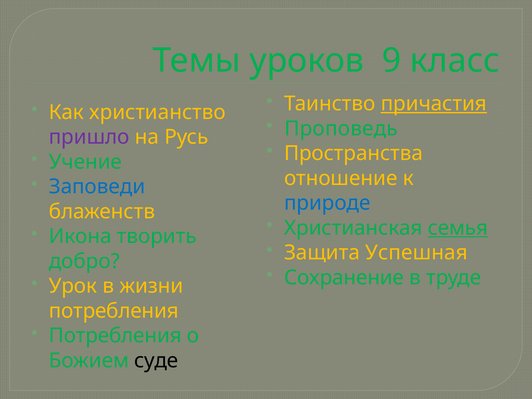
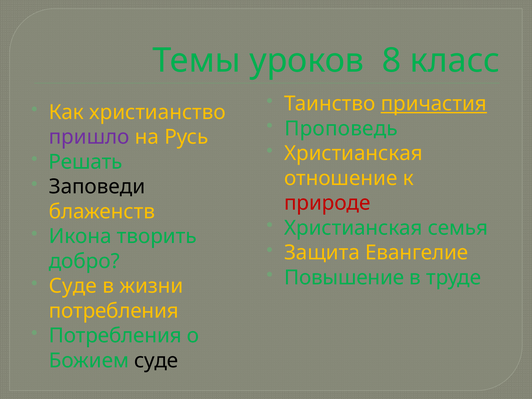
9: 9 -> 8
Пространства at (353, 153): Пространства -> Христианская
Учение: Учение -> Решать
Заповеди colour: blue -> black
природе colour: blue -> red
семья underline: present -> none
Успешная: Успешная -> Евангелие
Сохранение: Сохранение -> Повышение
Урок at (73, 286): Урок -> Суде
